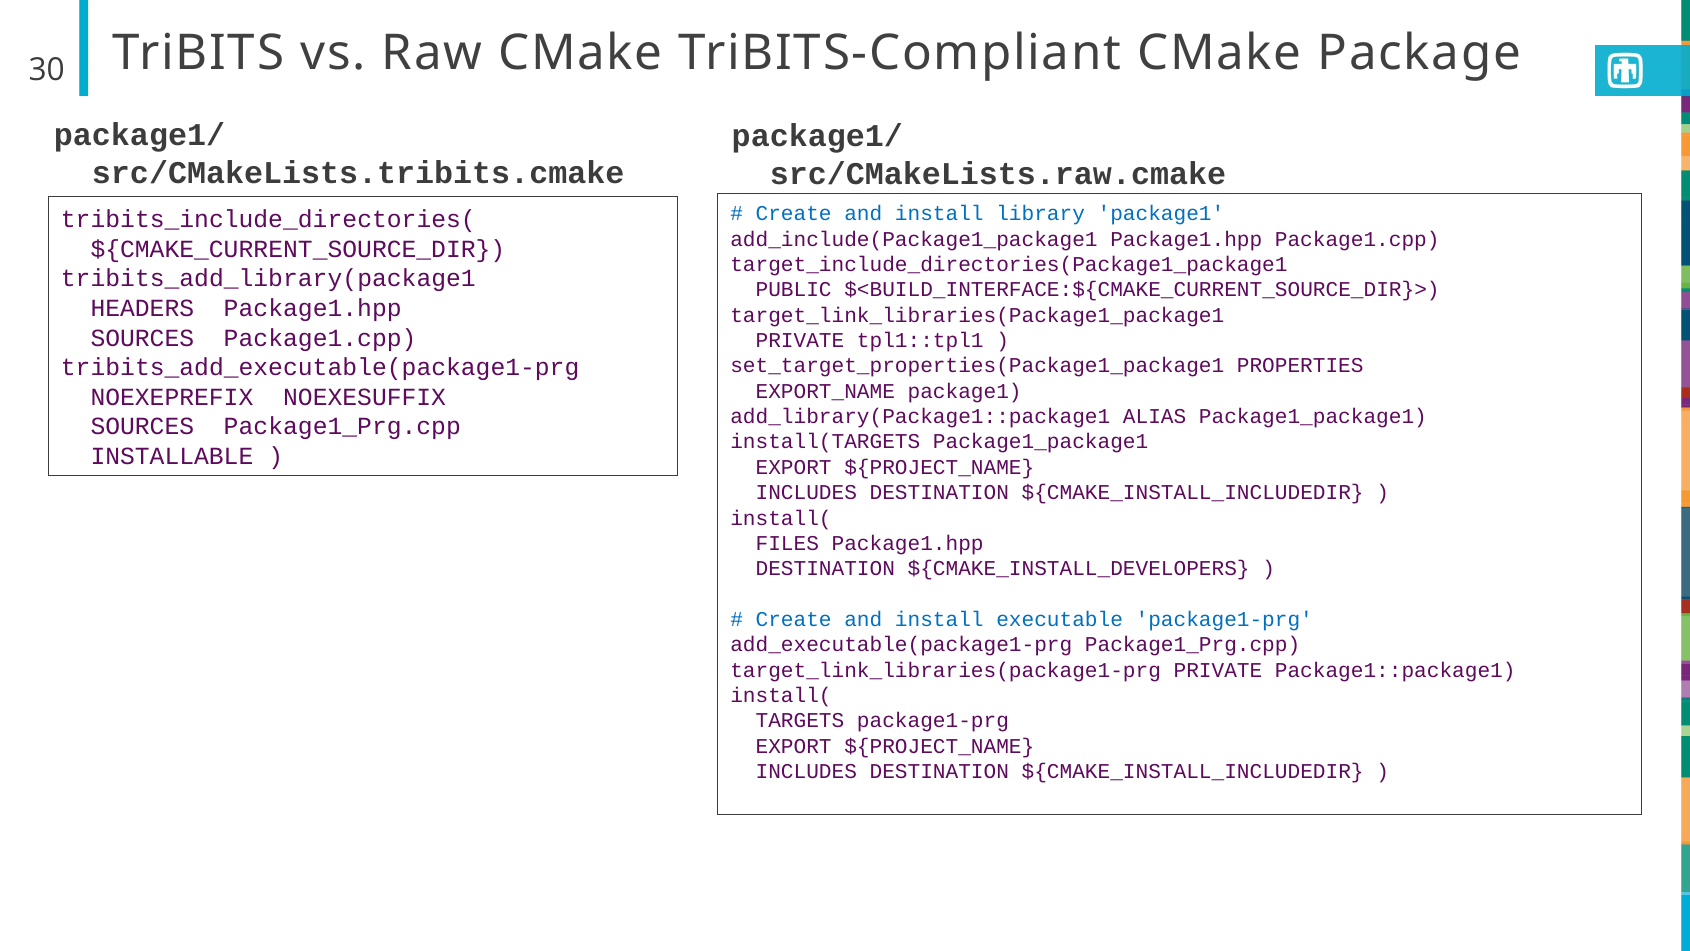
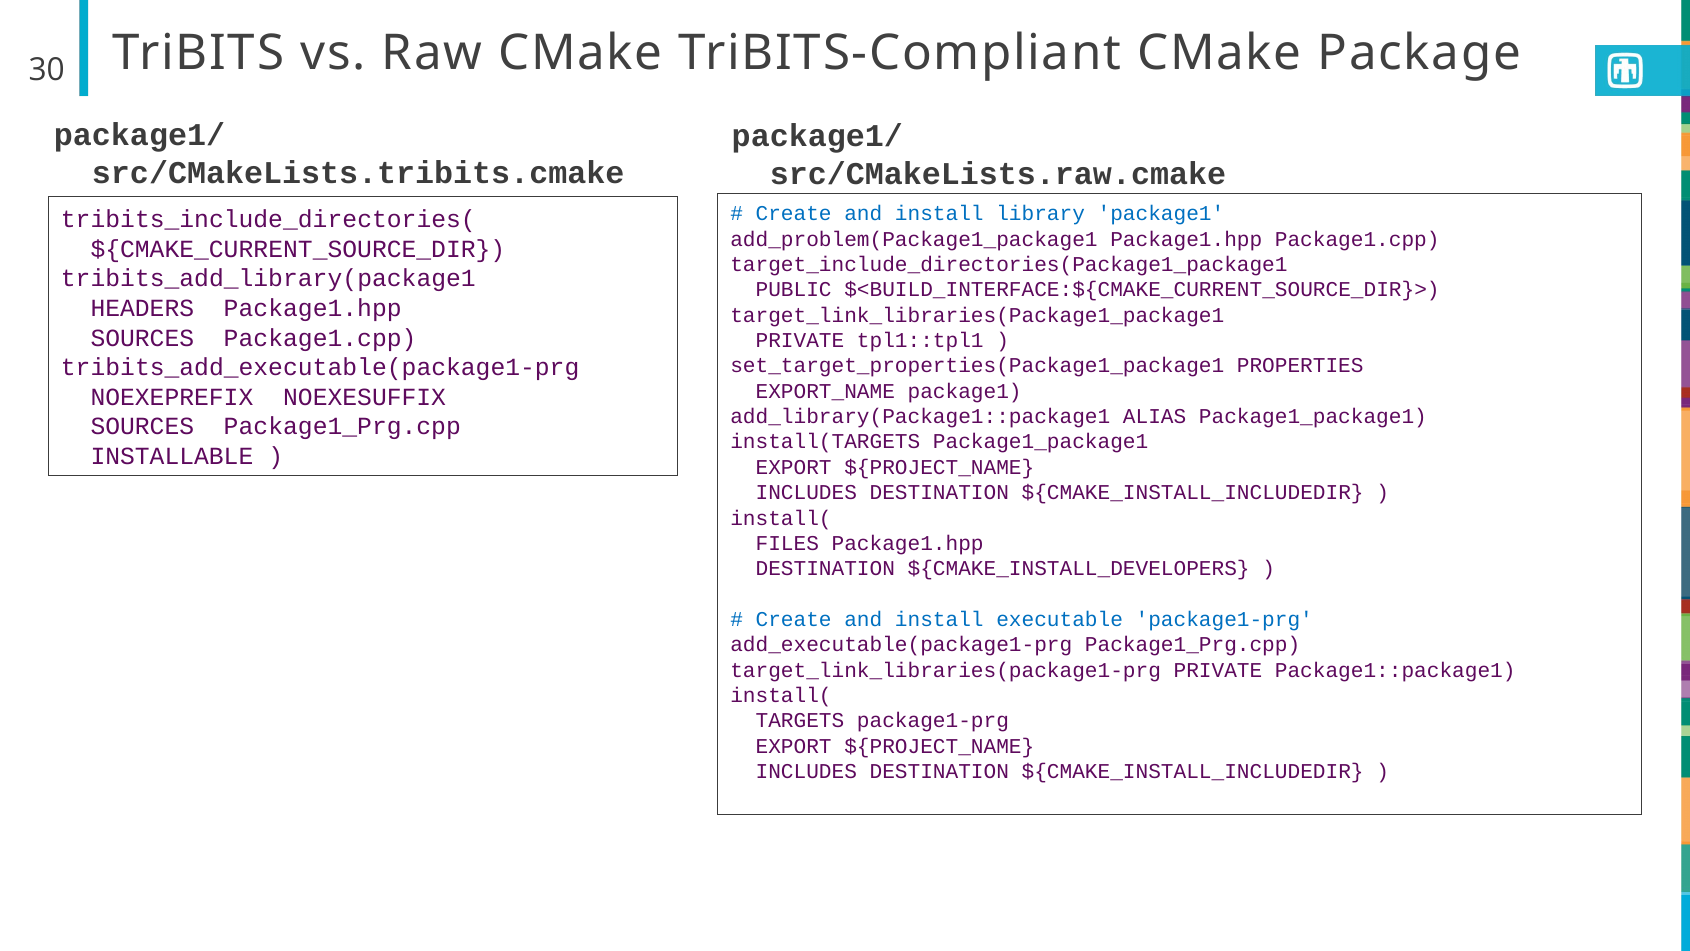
add_include(Package1_package1: add_include(Package1_package1 -> add_problem(Package1_package1
